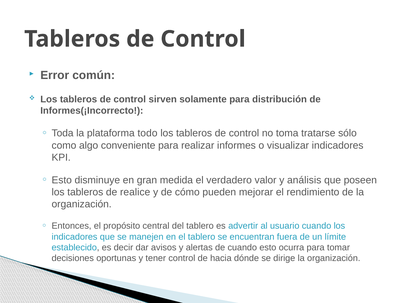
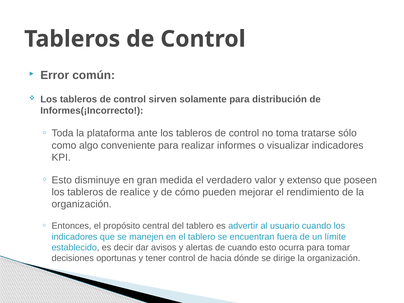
todo: todo -> ante
análisis: análisis -> extenso
